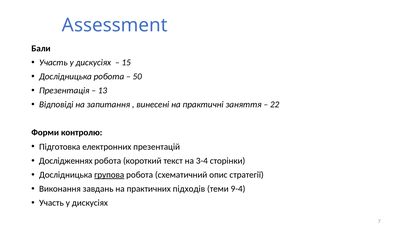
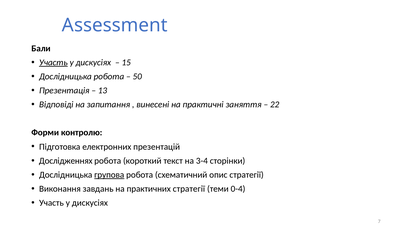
Участь at (53, 62) underline: none -> present
практичних підходів: підходів -> стратегії
9-4: 9-4 -> 0-4
